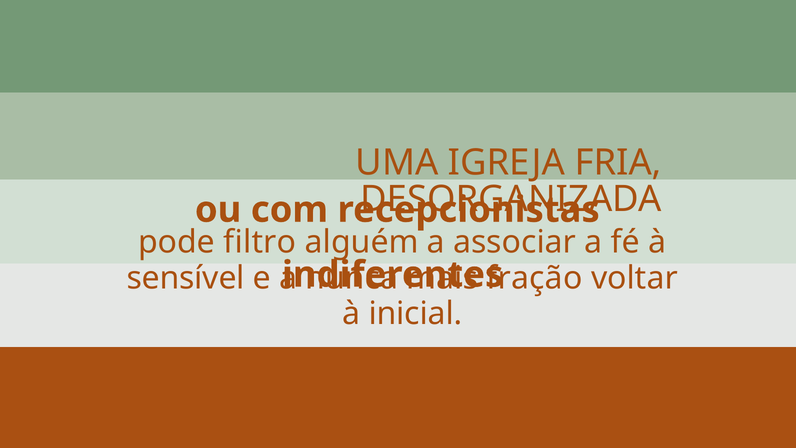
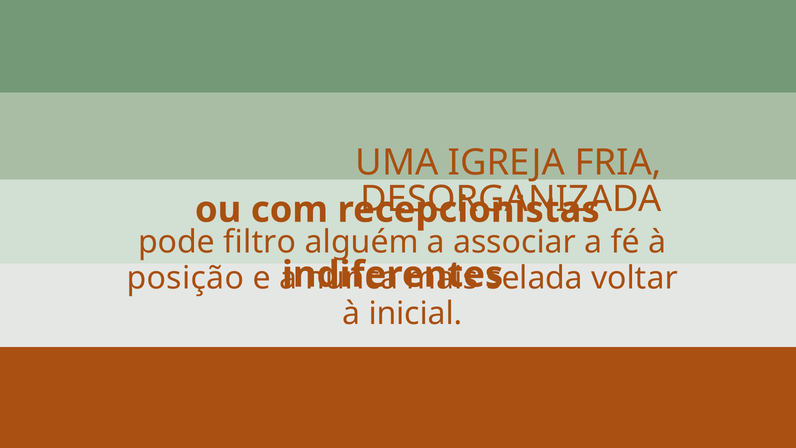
sensível: sensível -> posição
fração: fração -> selada
